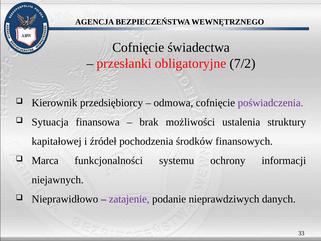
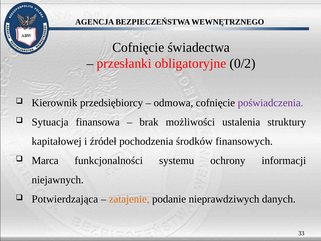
7/2: 7/2 -> 0/2
Nieprawidłowo: Nieprawidłowo -> Potwierdzająca
zatajenie colour: purple -> orange
